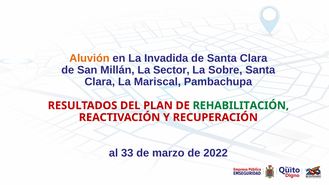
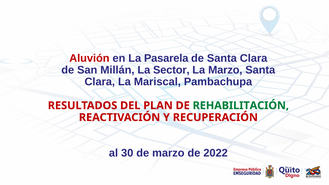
Aluvión colour: orange -> red
Invadida: Invadida -> Pasarela
La Sobre: Sobre -> Marzo
33: 33 -> 30
